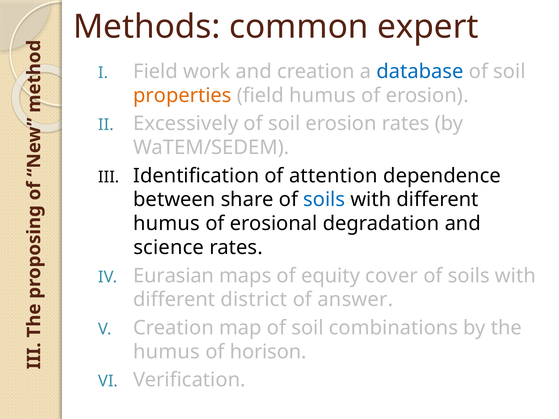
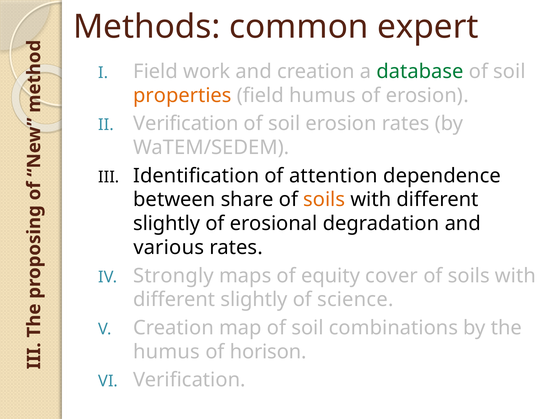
database colour: blue -> green
Excessively at (186, 124): Excessively -> Verification
soils at (324, 200) colour: blue -> orange
humus at (167, 224): humus -> slightly
science: science -> various
Eurasian: Eurasian -> Strongly
district at (254, 300): district -> slightly
answer: answer -> science
